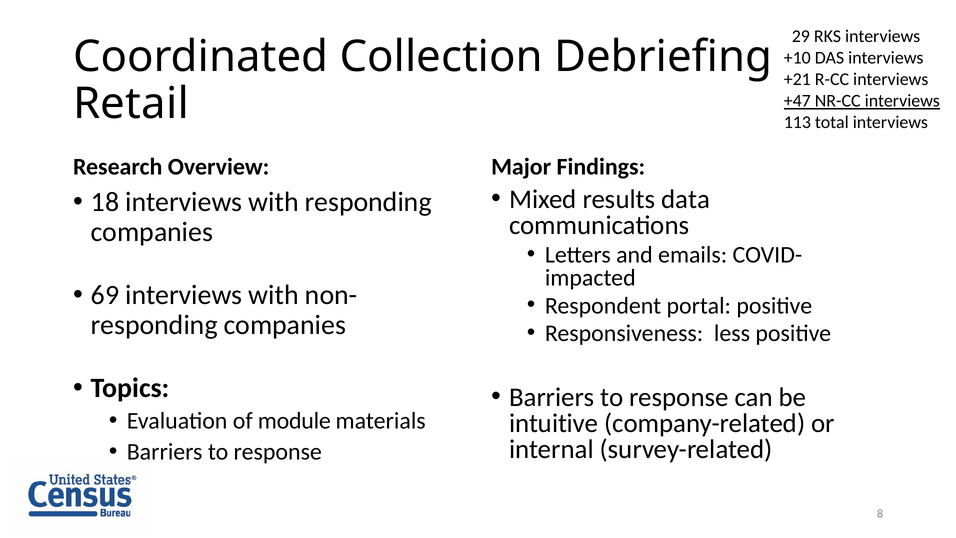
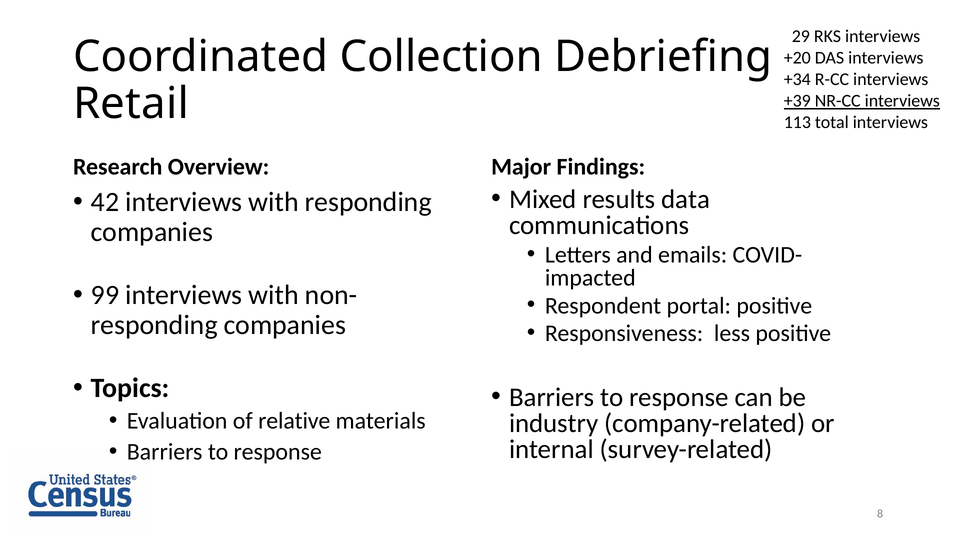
+10: +10 -> +20
+21: +21 -> +34
+47: +47 -> +39
18: 18 -> 42
69: 69 -> 99
module: module -> relative
intuitive: intuitive -> industry
